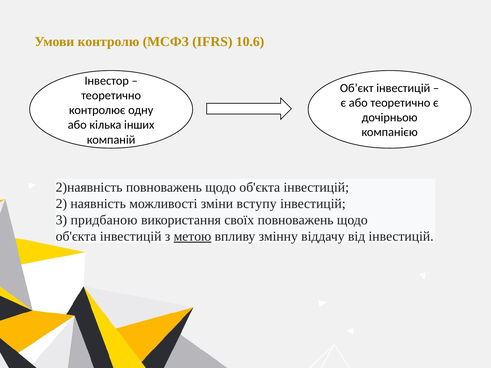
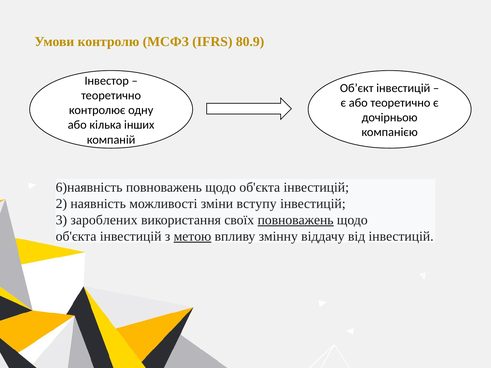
10.6: 10.6 -> 80.9
2)наявність: 2)наявність -> 6)наявність
придбаною: придбаною -> зароблених
повноважень at (296, 220) underline: none -> present
